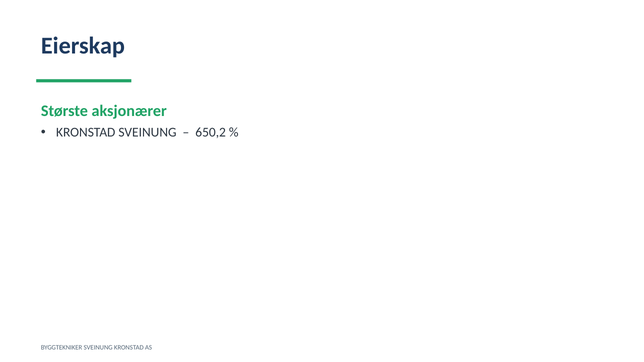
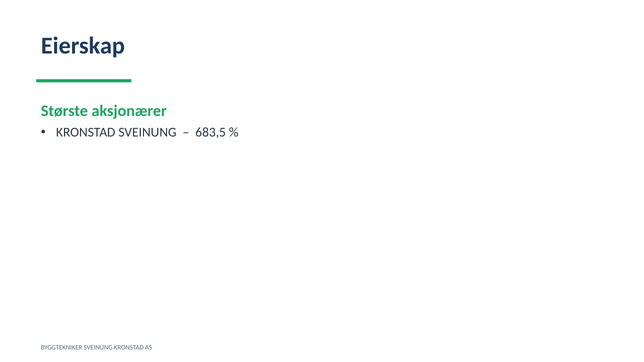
650,2: 650,2 -> 683,5
